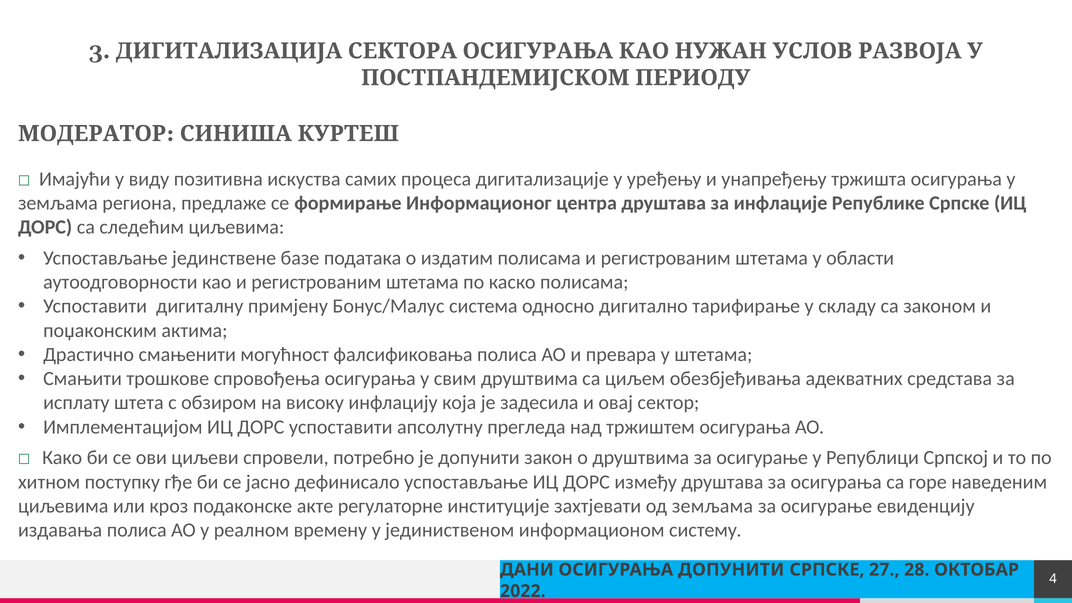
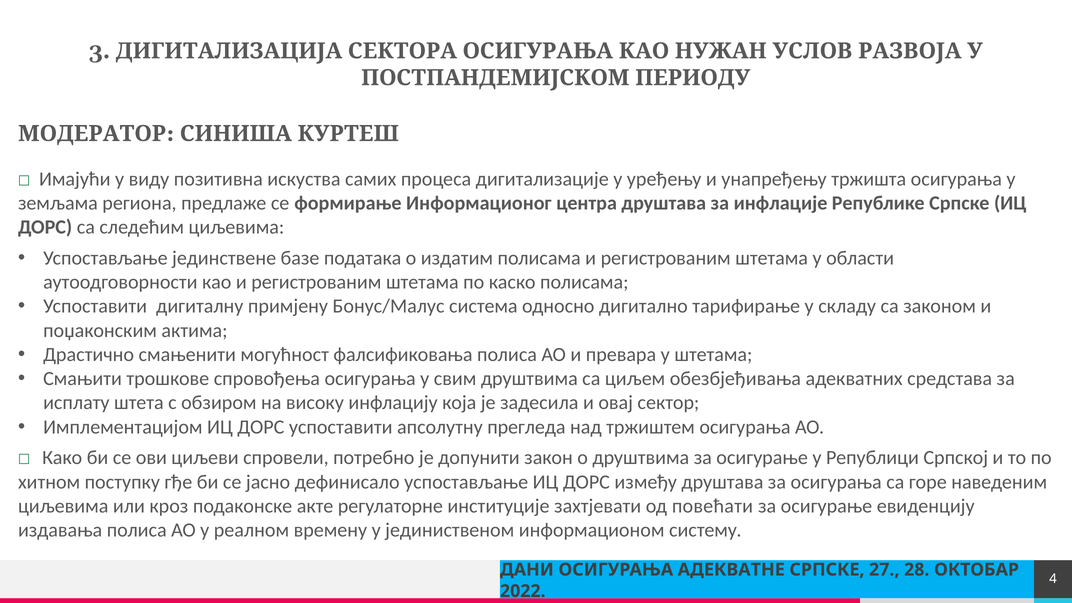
од земљама: земљама -> повећати
ОСИГУРАЊА ДОПУНИТИ: ДОПУНИТИ -> АДЕКВАТНЕ
